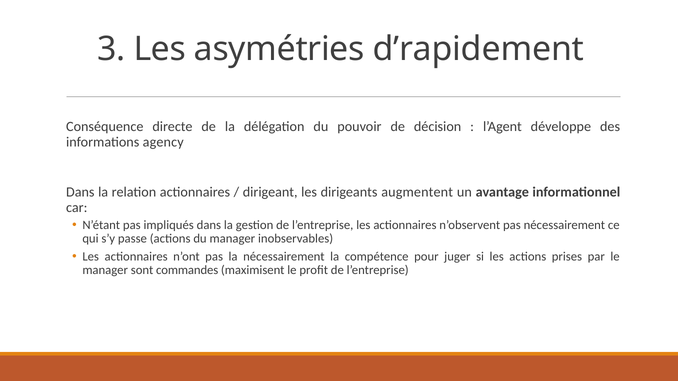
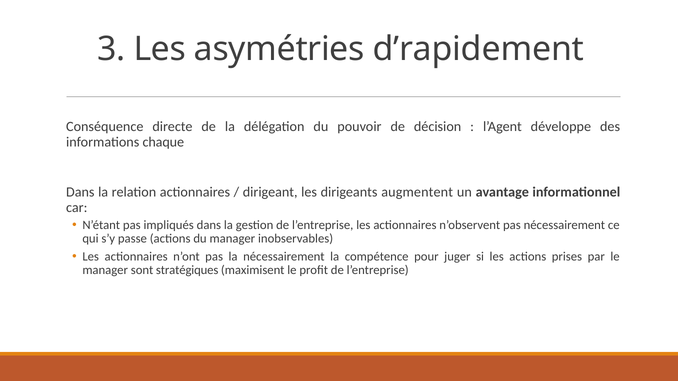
agency: agency -> chaque
commandes: commandes -> stratégiques
